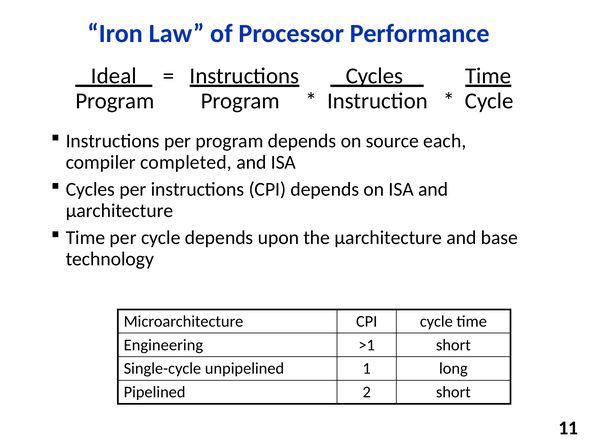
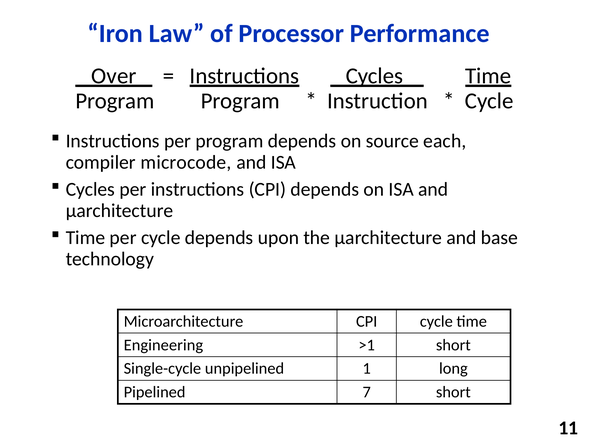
Ideal: Ideal -> Over
completed: completed -> microcode
2: 2 -> 7
